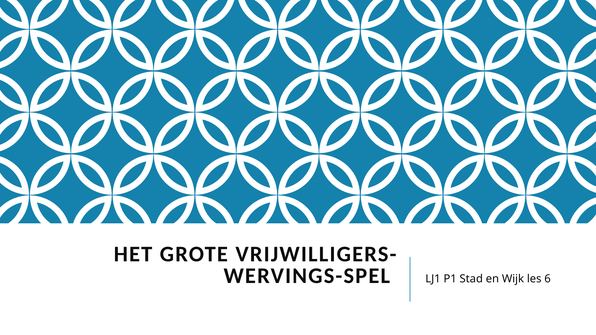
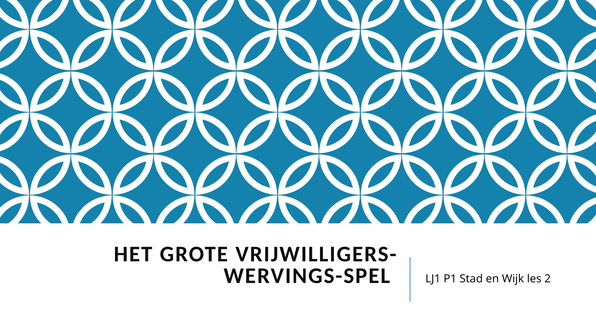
6: 6 -> 2
